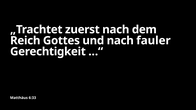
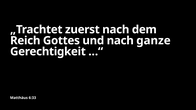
fauler: fauler -> ganze
